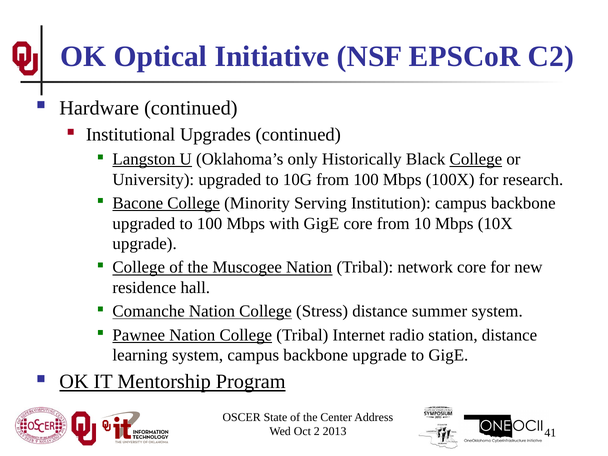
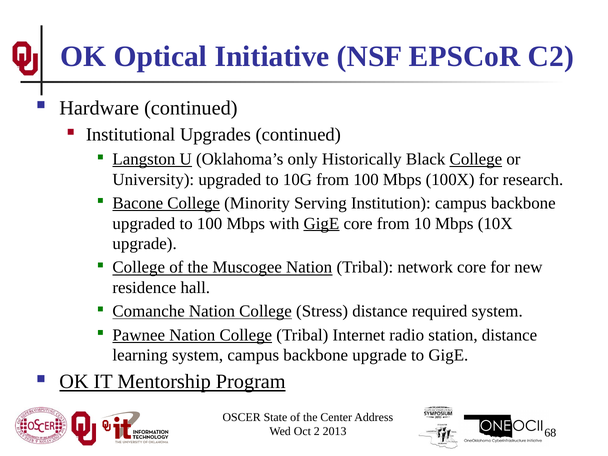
GigE at (321, 223) underline: none -> present
summer: summer -> required
41: 41 -> 68
